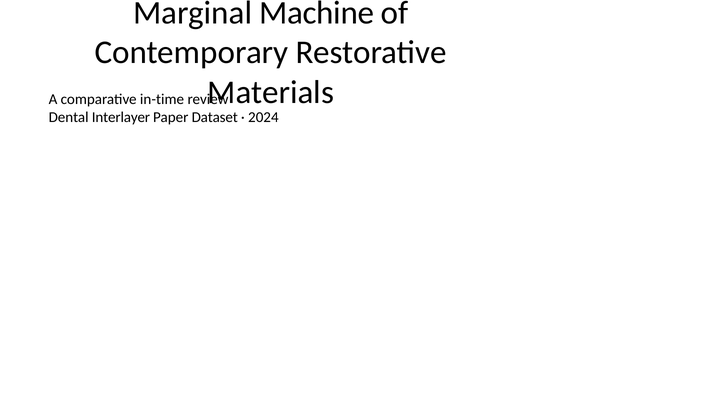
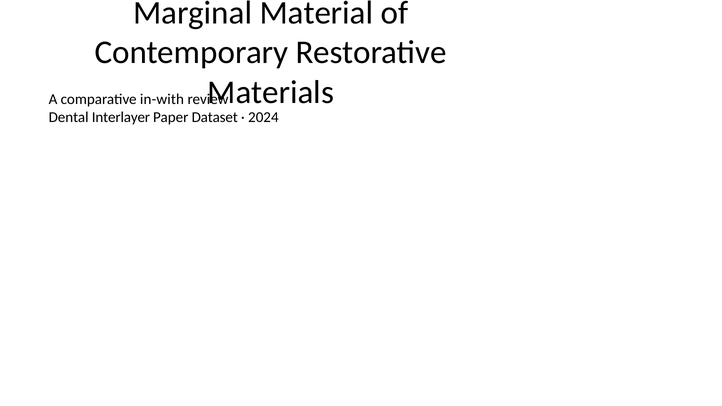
Machine: Machine -> Material
in-time: in-time -> in-with
